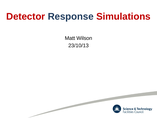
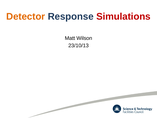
Detector colour: red -> orange
